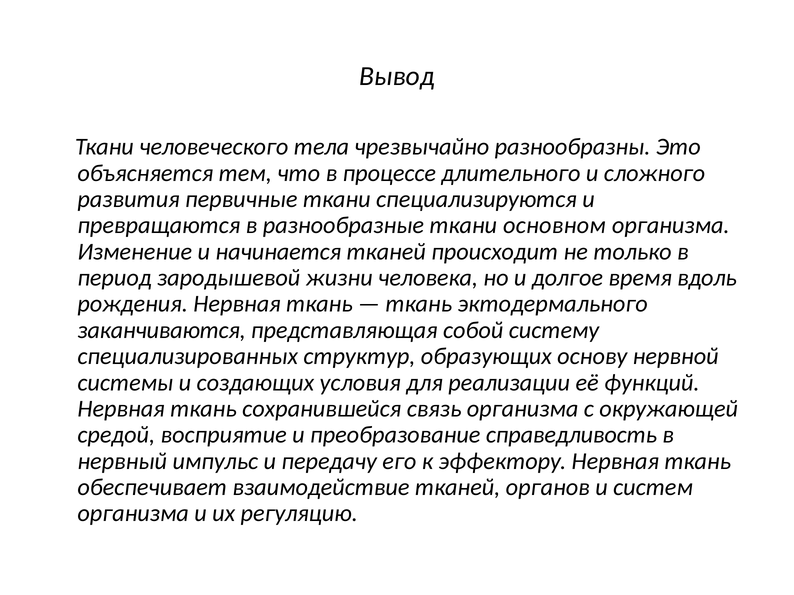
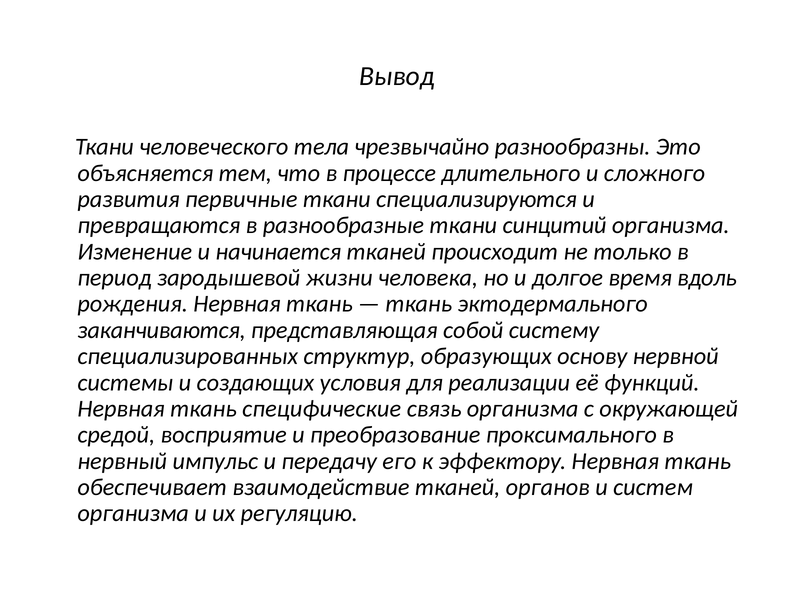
основном: основном -> синцитий
сохранившейся: сохранившейся -> специфические
справедливость: справедливость -> проксимального
